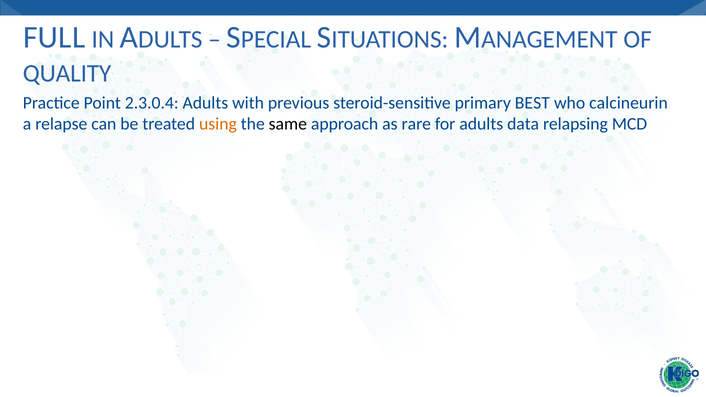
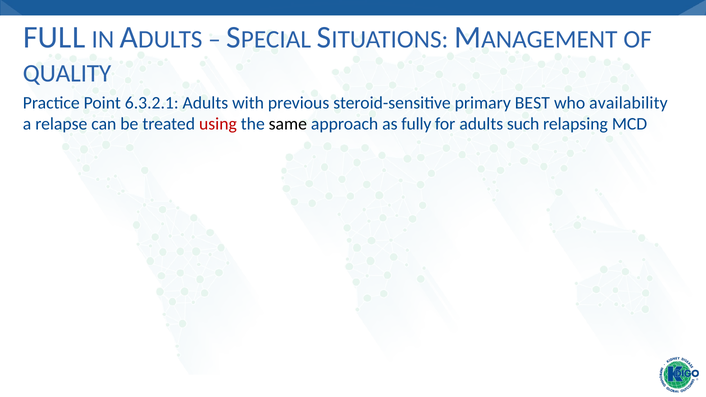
2.3.0.4: 2.3.0.4 -> 6.3.2.1
calcineurin: calcineurin -> availability
using colour: orange -> red
rare: rare -> fully
data: data -> such
